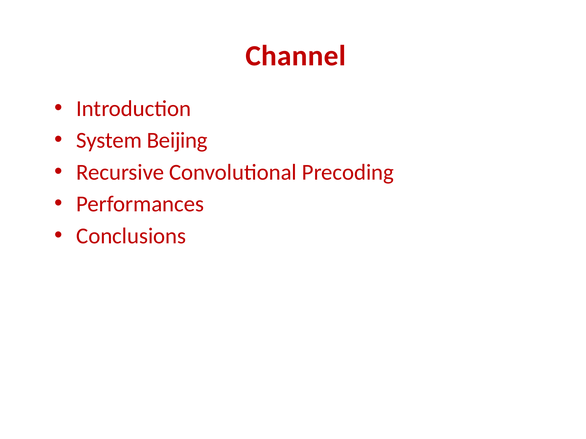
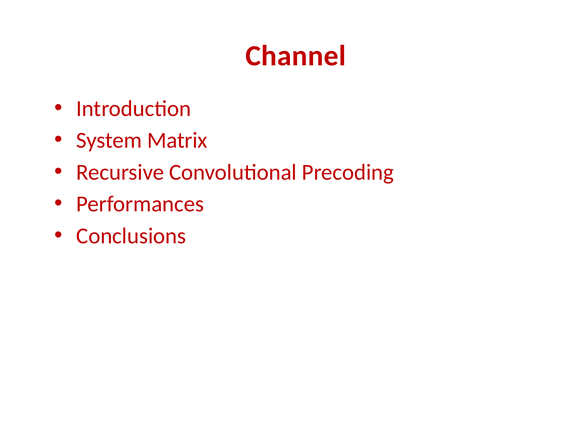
Beijing: Beijing -> Matrix
